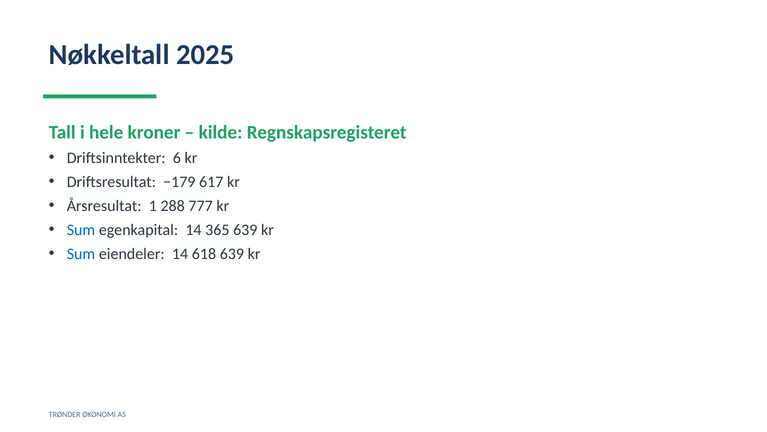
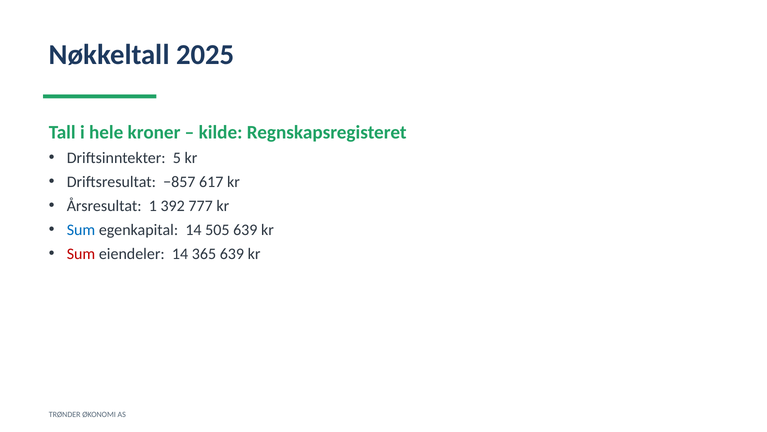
6: 6 -> 5
−179: −179 -> −857
288: 288 -> 392
365: 365 -> 505
Sum at (81, 254) colour: blue -> red
618: 618 -> 365
